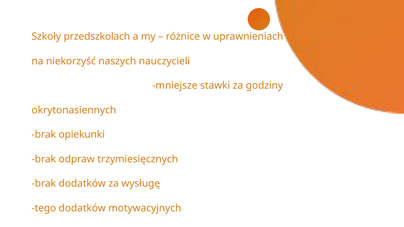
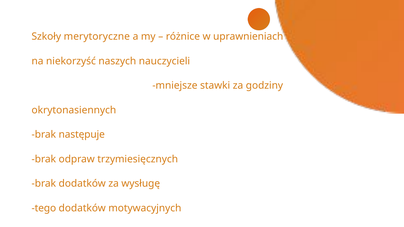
przedszkolach: przedszkolach -> merytoryczne
opiekunki: opiekunki -> następuje
